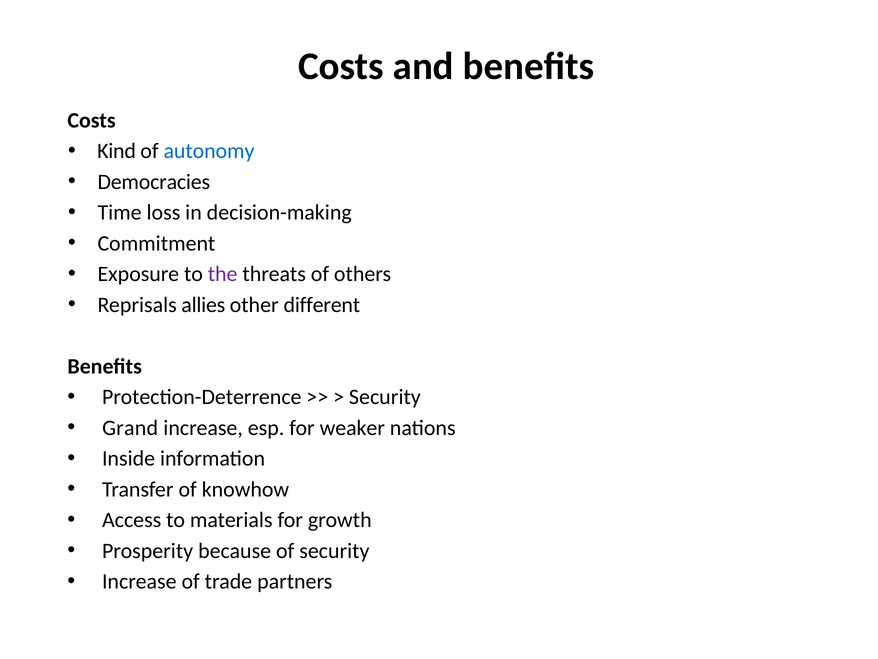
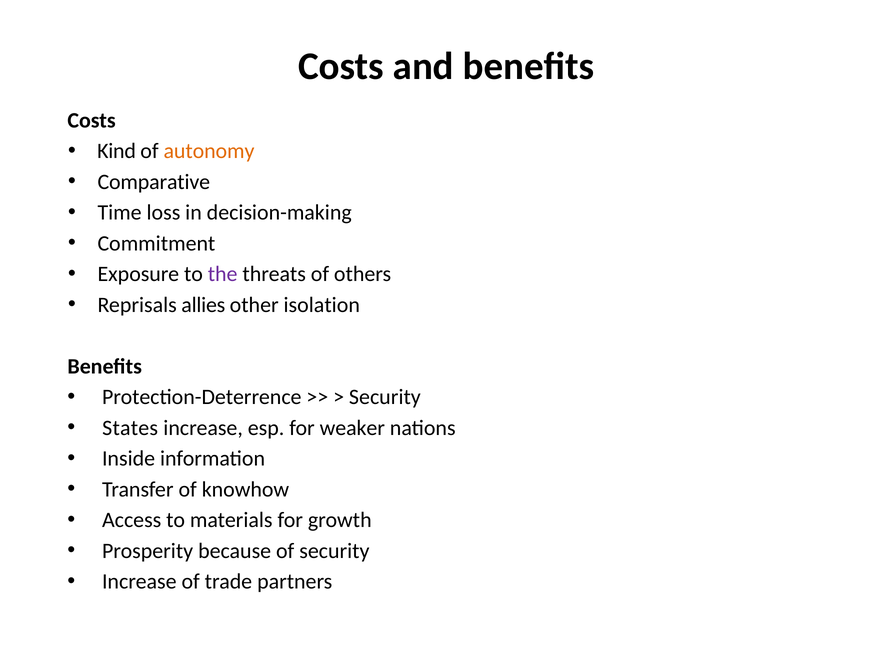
autonomy colour: blue -> orange
Democracies: Democracies -> Comparative
different: different -> isolation
Grand: Grand -> States
